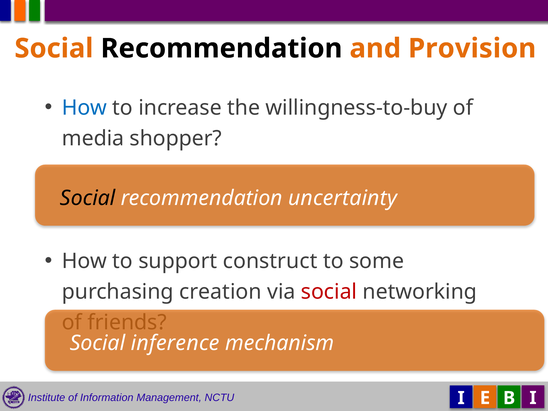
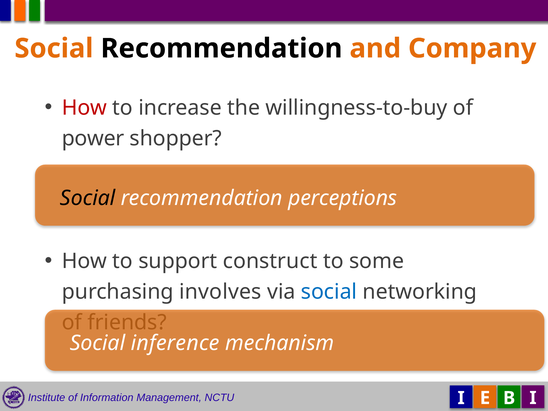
Provision: Provision -> Company
How at (84, 108) colour: blue -> red
media: media -> power
uncertainty: uncertainty -> perceptions
creation: creation -> involves
social at (329, 292) colour: red -> blue
